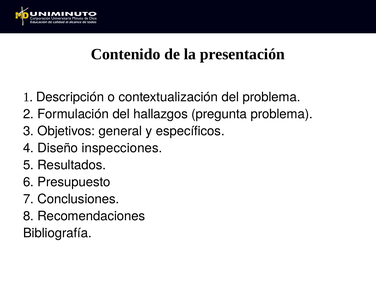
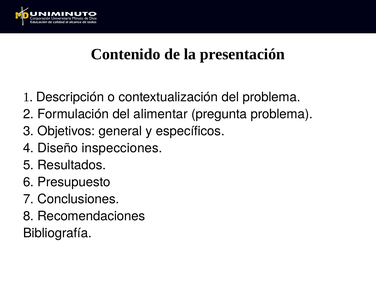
hallazgos: hallazgos -> alimentar
